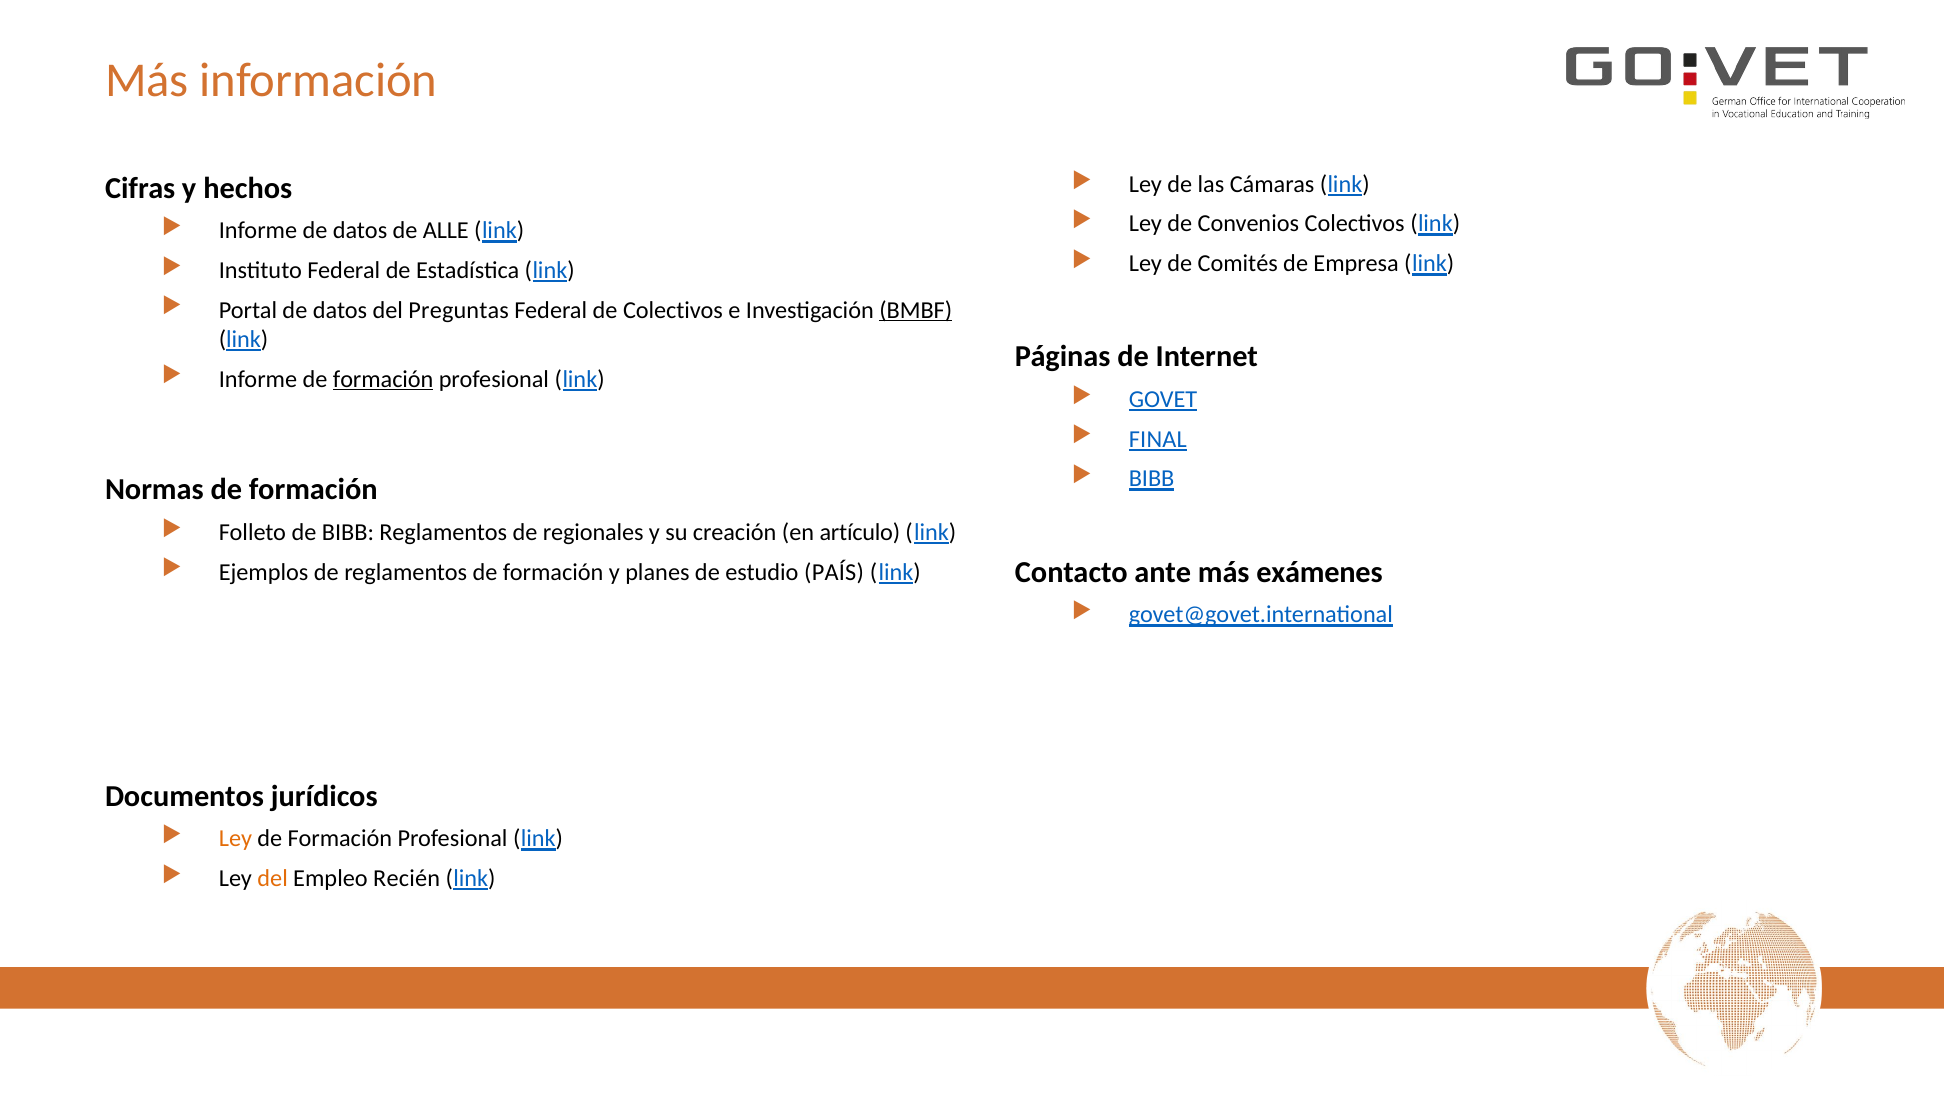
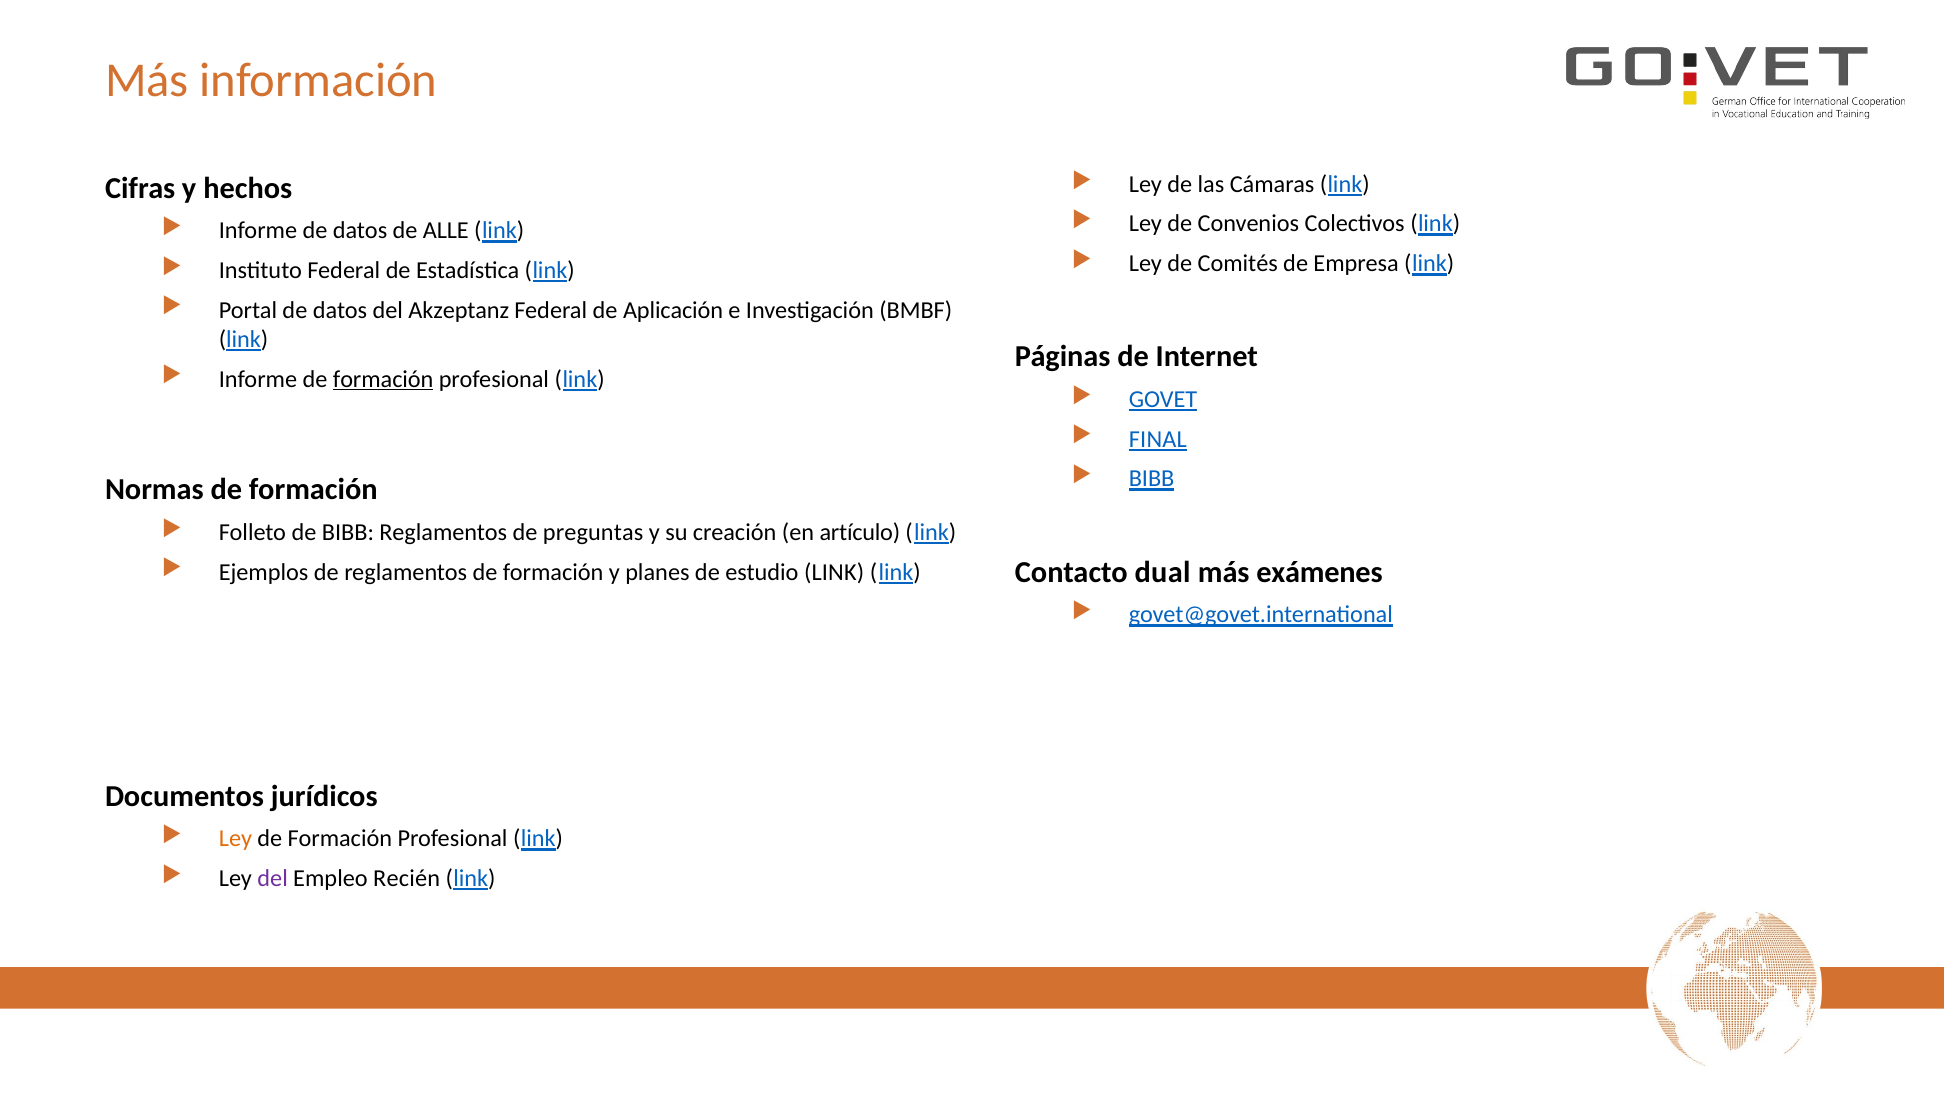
Preguntas: Preguntas -> Akzeptanz
de Colectivos: Colectivos -> Aplicación
BMBF underline: present -> none
regionales: regionales -> preguntas
ante: ante -> dual
estudio PAÍS: PAÍS -> LINK
del at (273, 878) colour: orange -> purple
